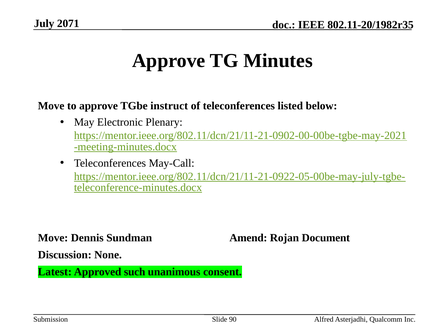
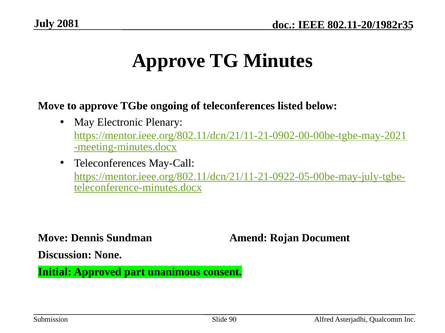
2071: 2071 -> 2081
instruct: instruct -> ongoing
Latest: Latest -> Initial
such: such -> part
